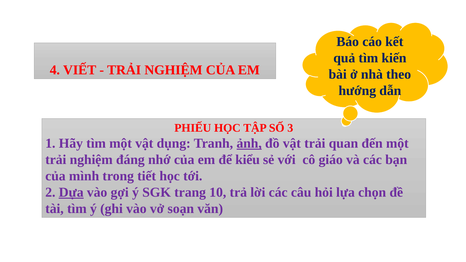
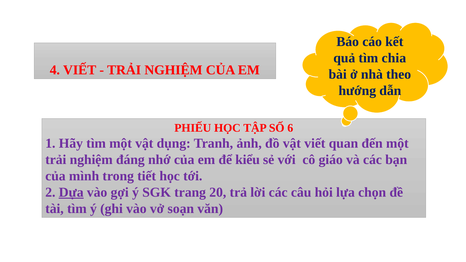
kiến: kiến -> chia
3: 3 -> 6
ảnh underline: present -> none
vật trải: trải -> viết
10: 10 -> 20
